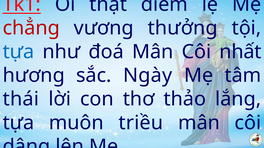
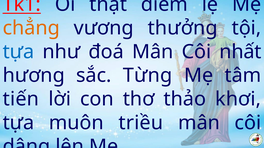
chẳng colour: red -> orange
Ngày: Ngày -> Từng
thái: thái -> tiến
lắng: lắng -> khơi
